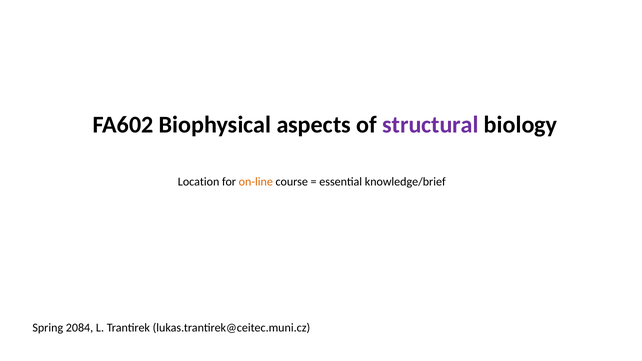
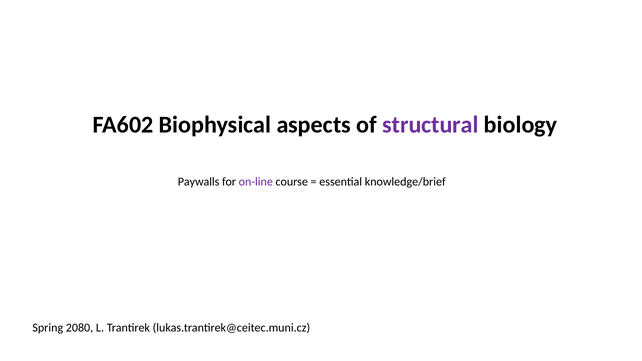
Location: Location -> Paywalls
on-line colour: orange -> purple
2084: 2084 -> 2080
